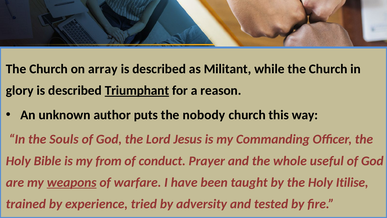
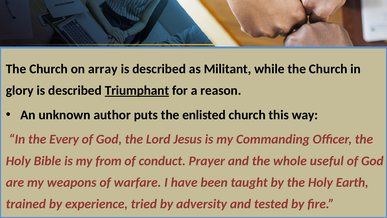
nobody: nobody -> enlisted
Souls: Souls -> Every
weapons underline: present -> none
Itilise: Itilise -> Earth
